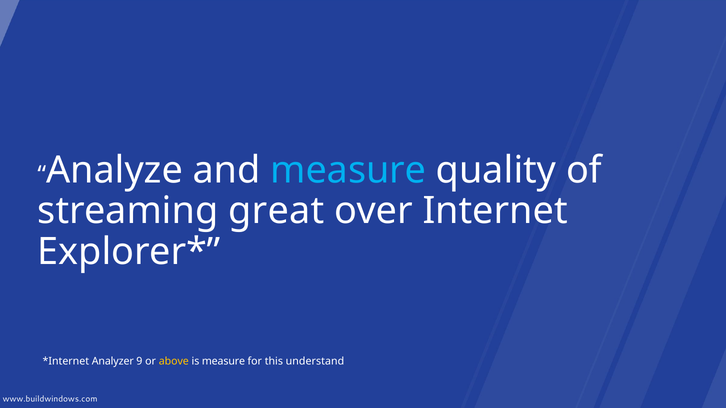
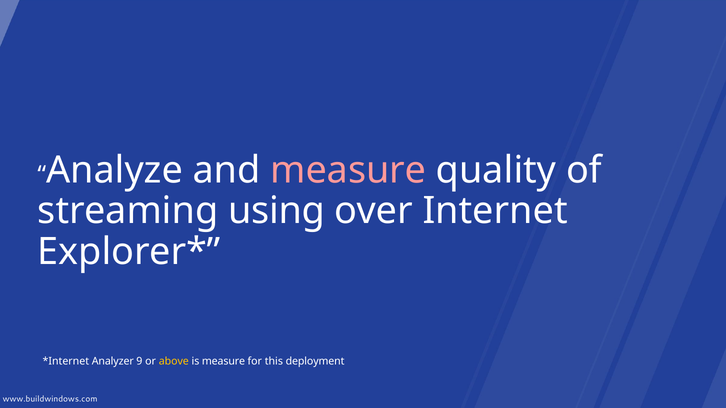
measure at (348, 170) colour: light blue -> pink
great: great -> using
understand: understand -> deployment
